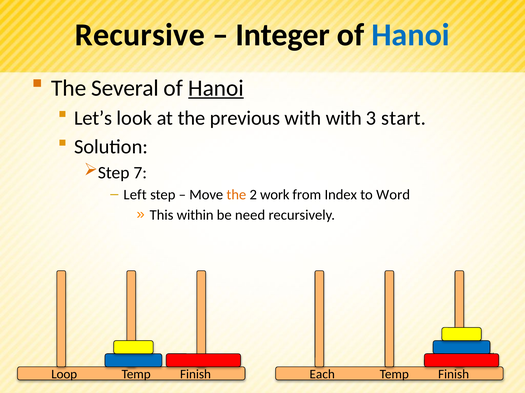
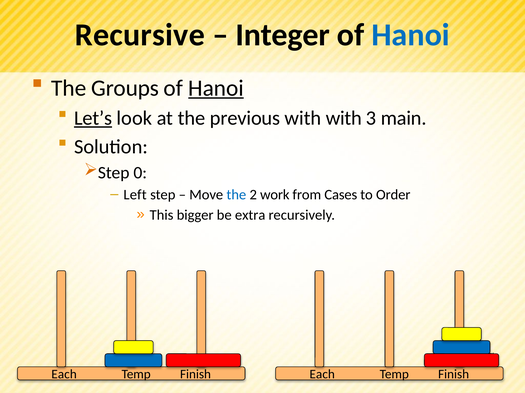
Several: Several -> Groups
Let’s underline: none -> present
start: start -> main
7: 7 -> 0
the at (236, 195) colour: orange -> blue
Index: Index -> Cases
Word: Word -> Order
within: within -> bigger
need: need -> extra
Loop at (64, 375): Loop -> Each
